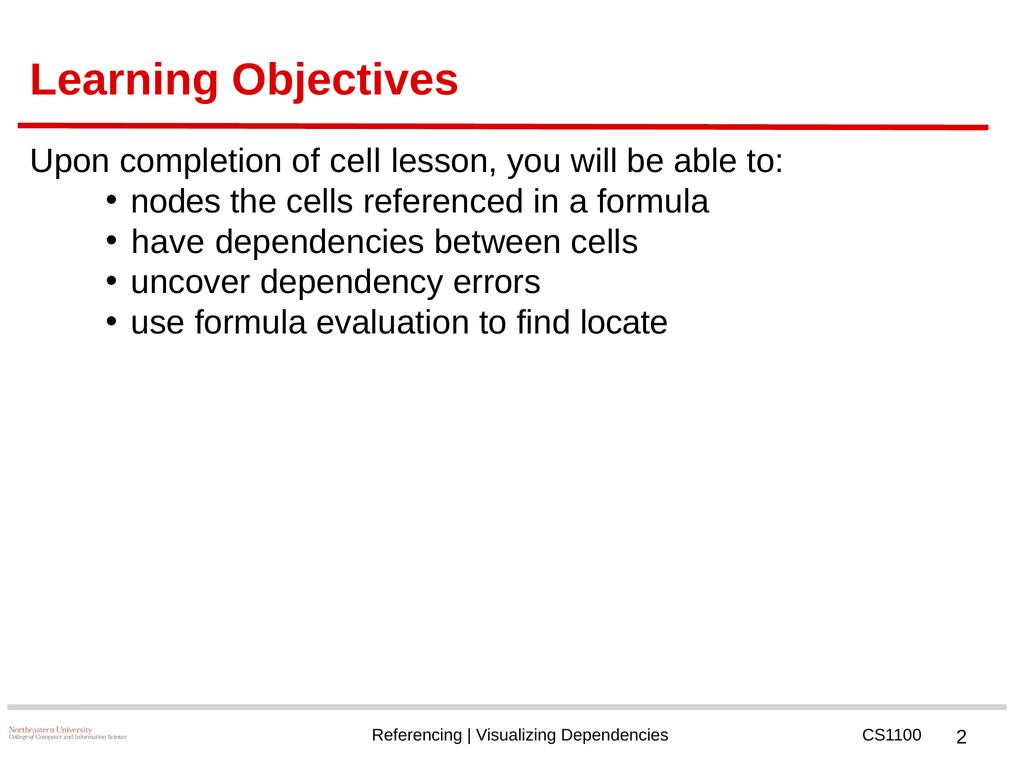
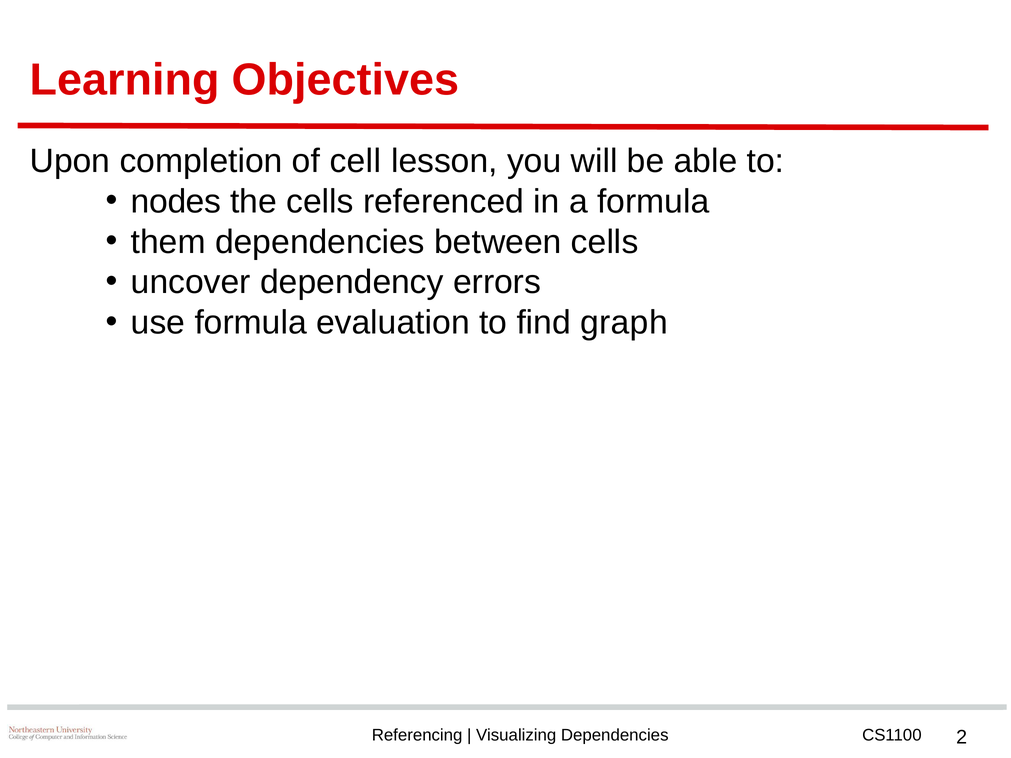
have: have -> them
locate: locate -> graph
